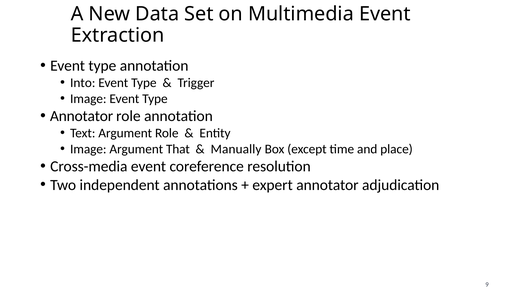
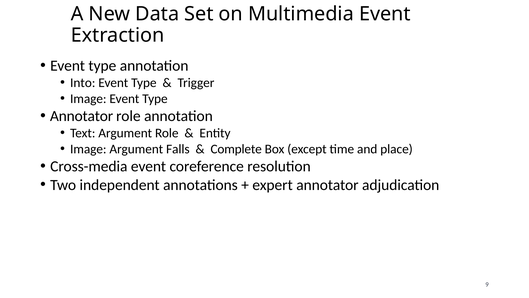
That: That -> Falls
Manually: Manually -> Complete
